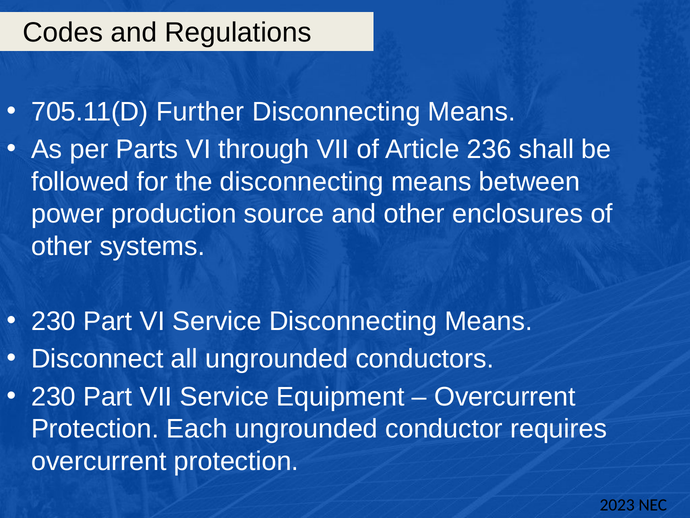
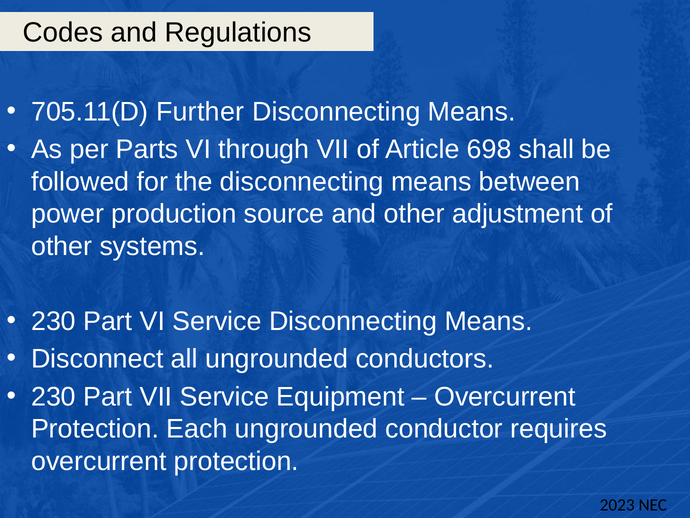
236: 236 -> 698
enclosures: enclosures -> adjustment
